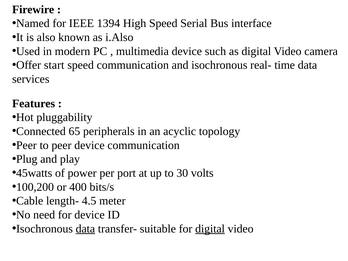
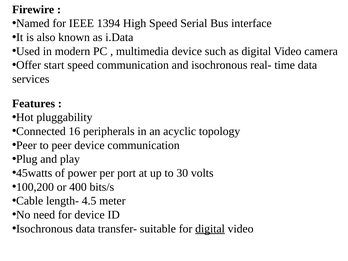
i.Also: i.Also -> i.Data
65: 65 -> 16
data at (85, 229) underline: present -> none
